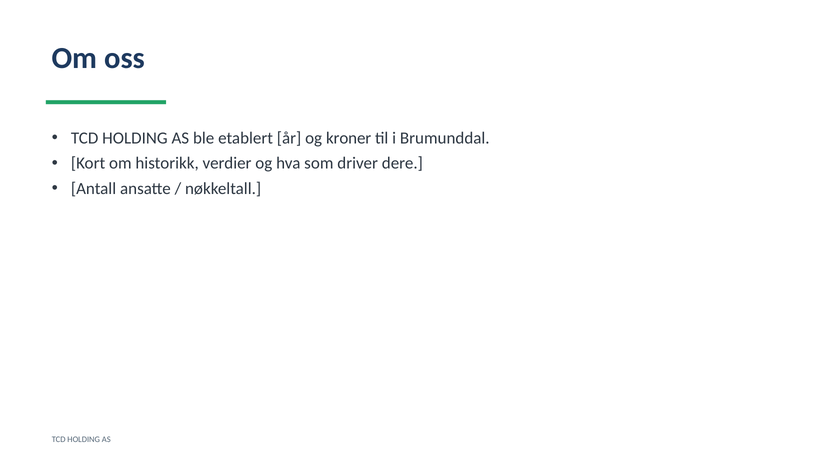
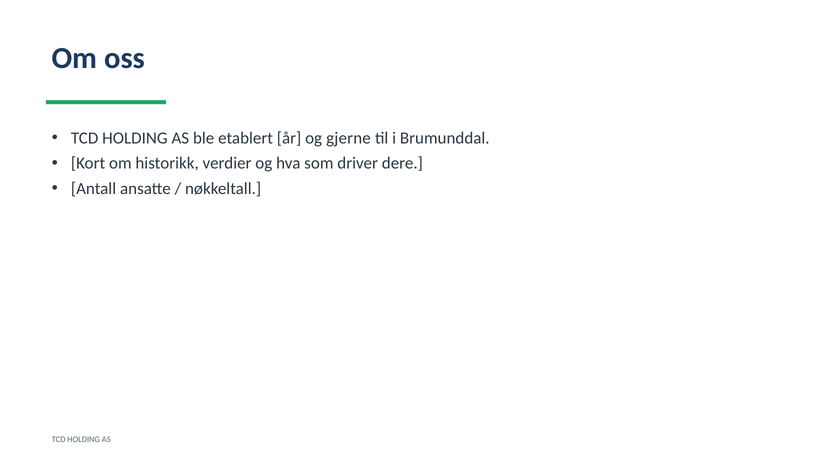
kroner: kroner -> gjerne
